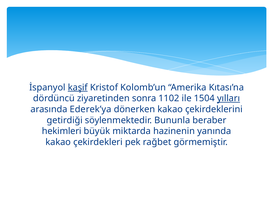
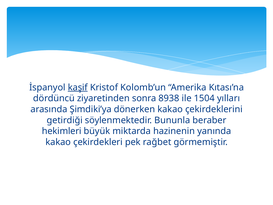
1102: 1102 -> 8938
yılları underline: present -> none
Ederek’ya: Ederek’ya -> Şimdiki’ya
